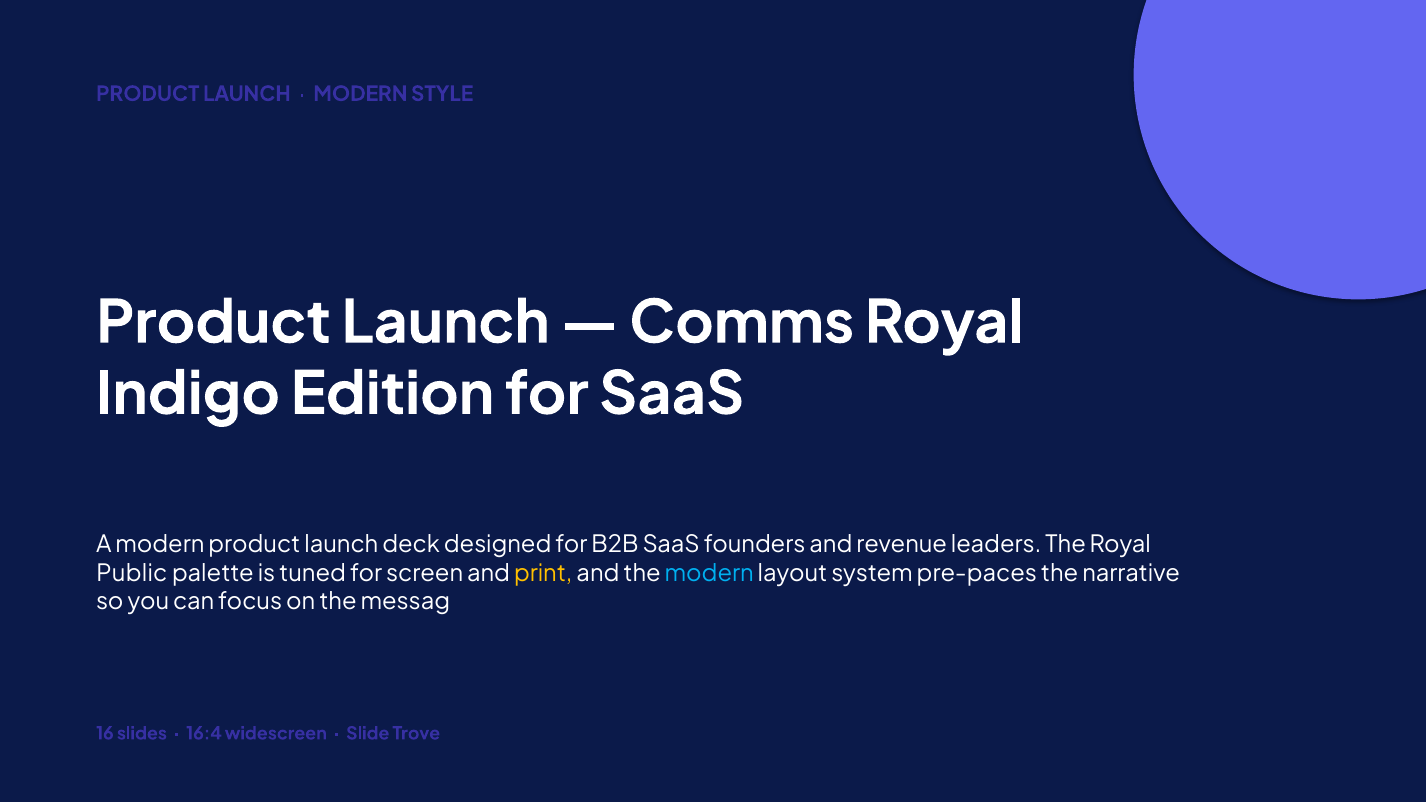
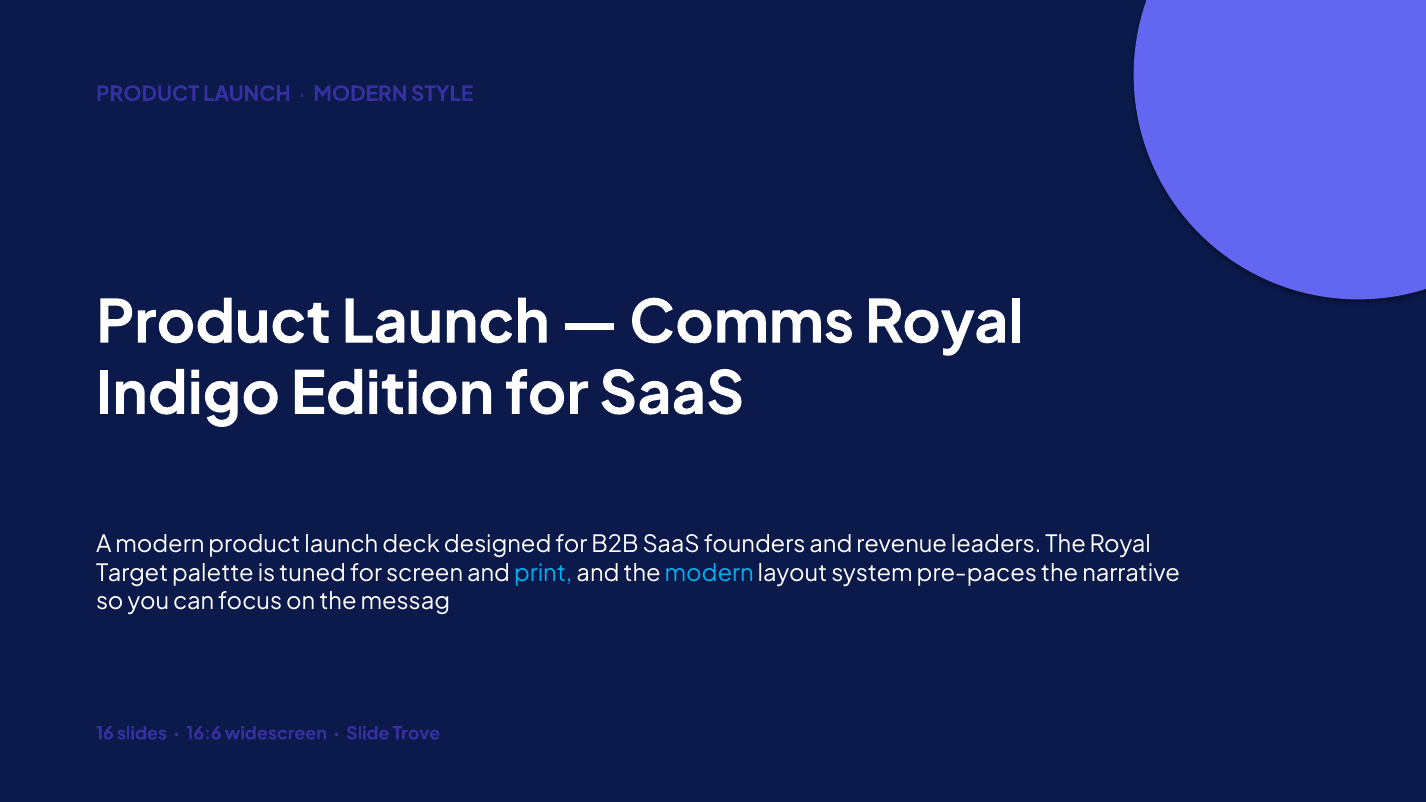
Public: Public -> Target
print colour: yellow -> light blue
16:4: 16:4 -> 16:6
